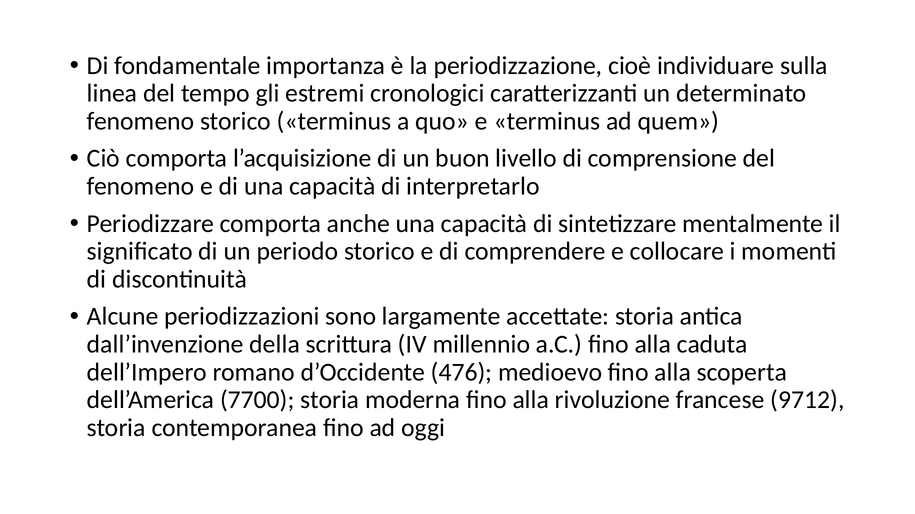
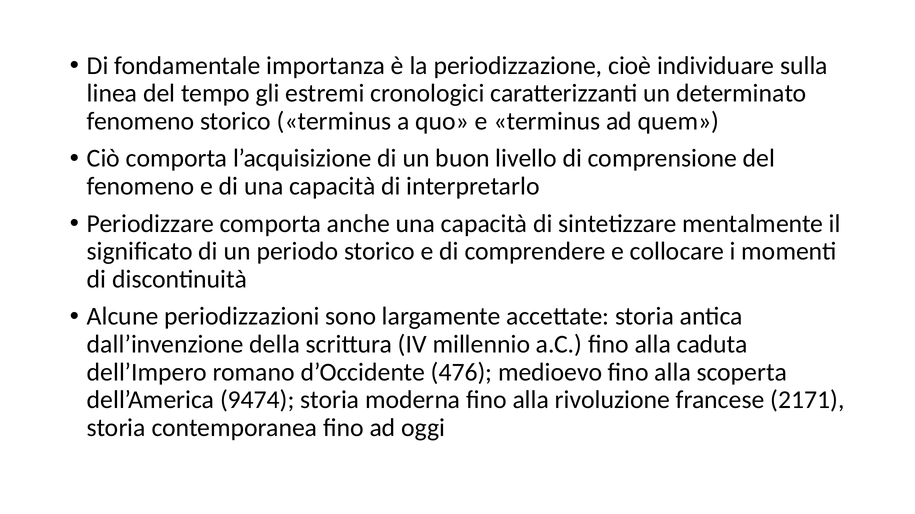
7700: 7700 -> 9474
9712: 9712 -> 2171
